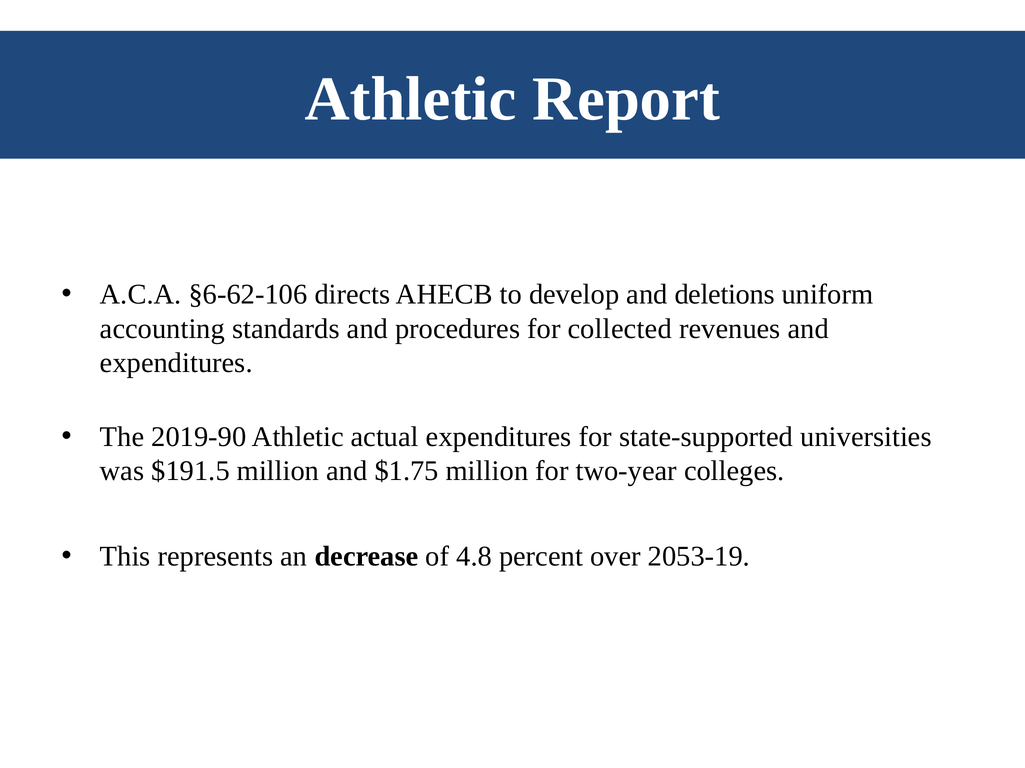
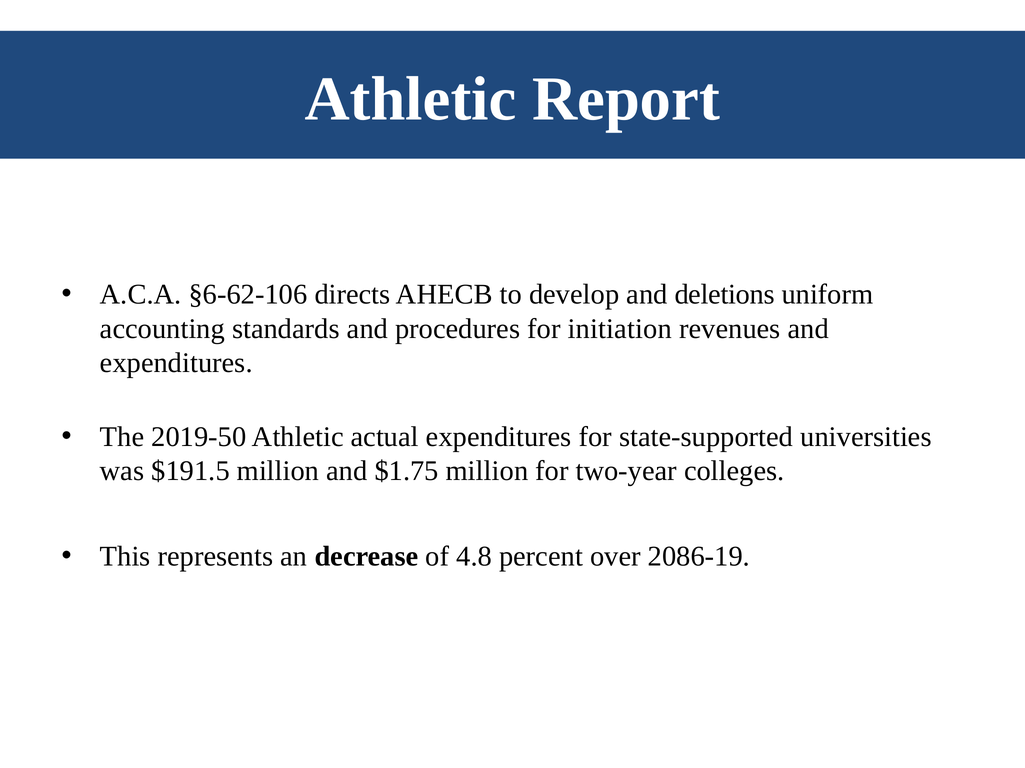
collected: collected -> initiation
2019-90: 2019-90 -> 2019-50
2053-19: 2053-19 -> 2086-19
